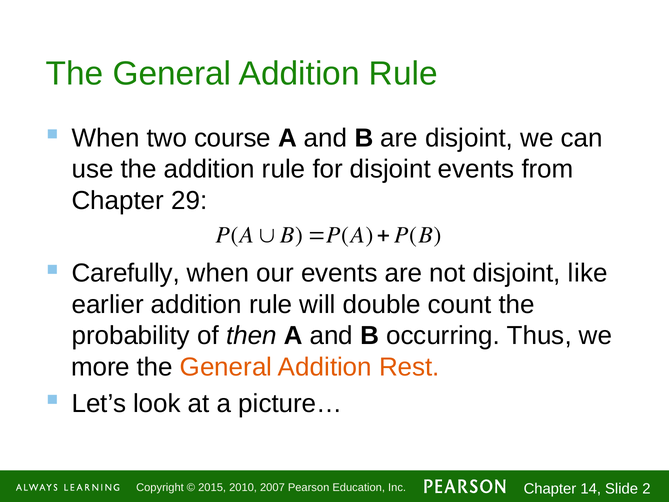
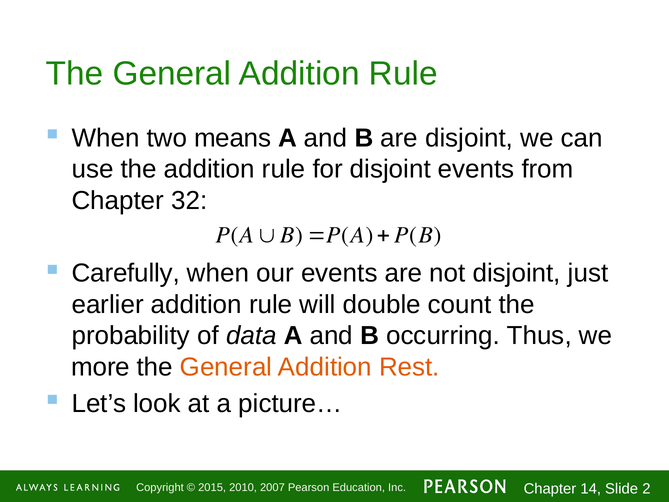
course: course -> means
29: 29 -> 32
like: like -> just
then: then -> data
